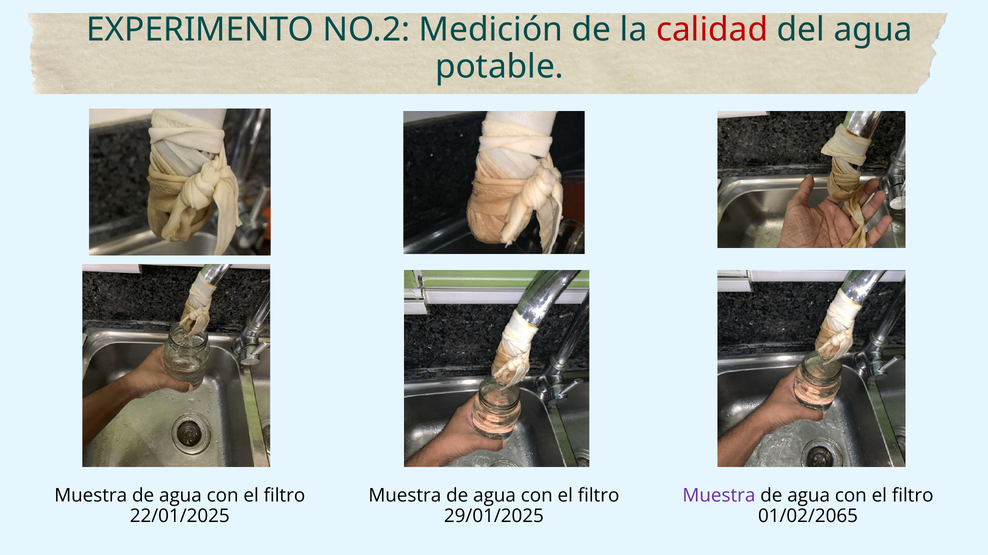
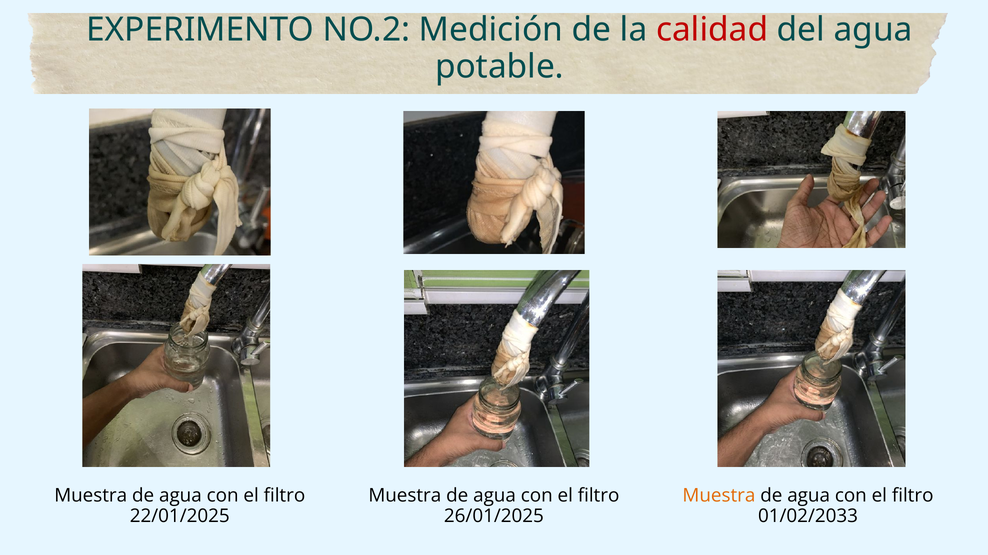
Muestra at (719, 496) colour: purple -> orange
29/01/2025: 29/01/2025 -> 26/01/2025
01/02/2065: 01/02/2065 -> 01/02/2033
